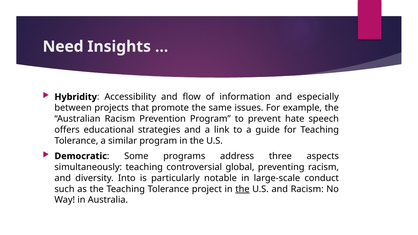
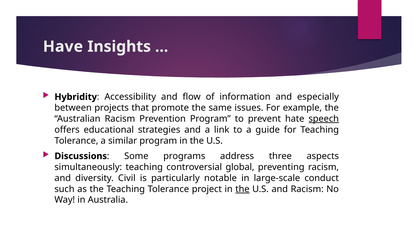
Need: Need -> Have
speech underline: none -> present
Democratic: Democratic -> Discussions
Into: Into -> Civil
